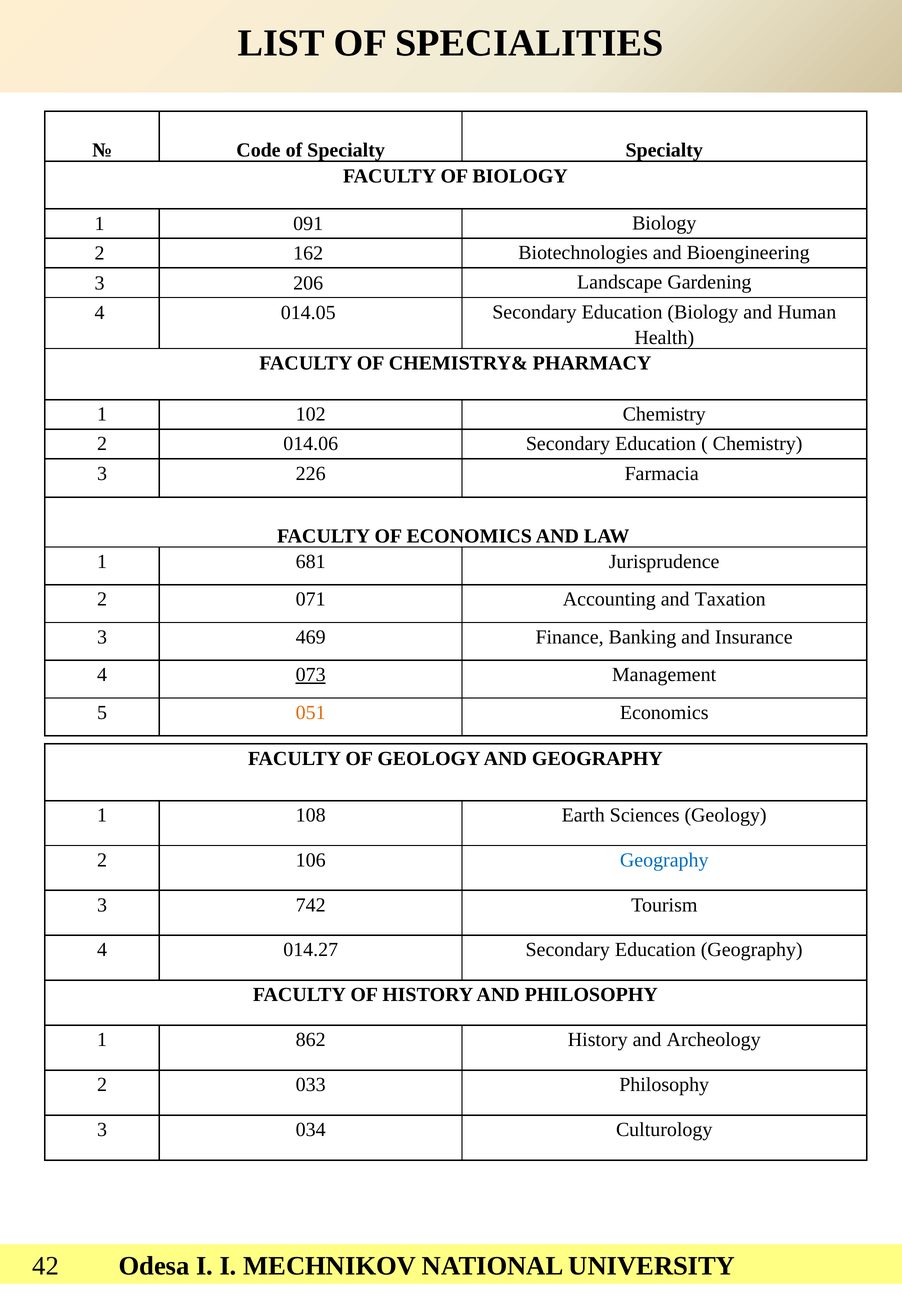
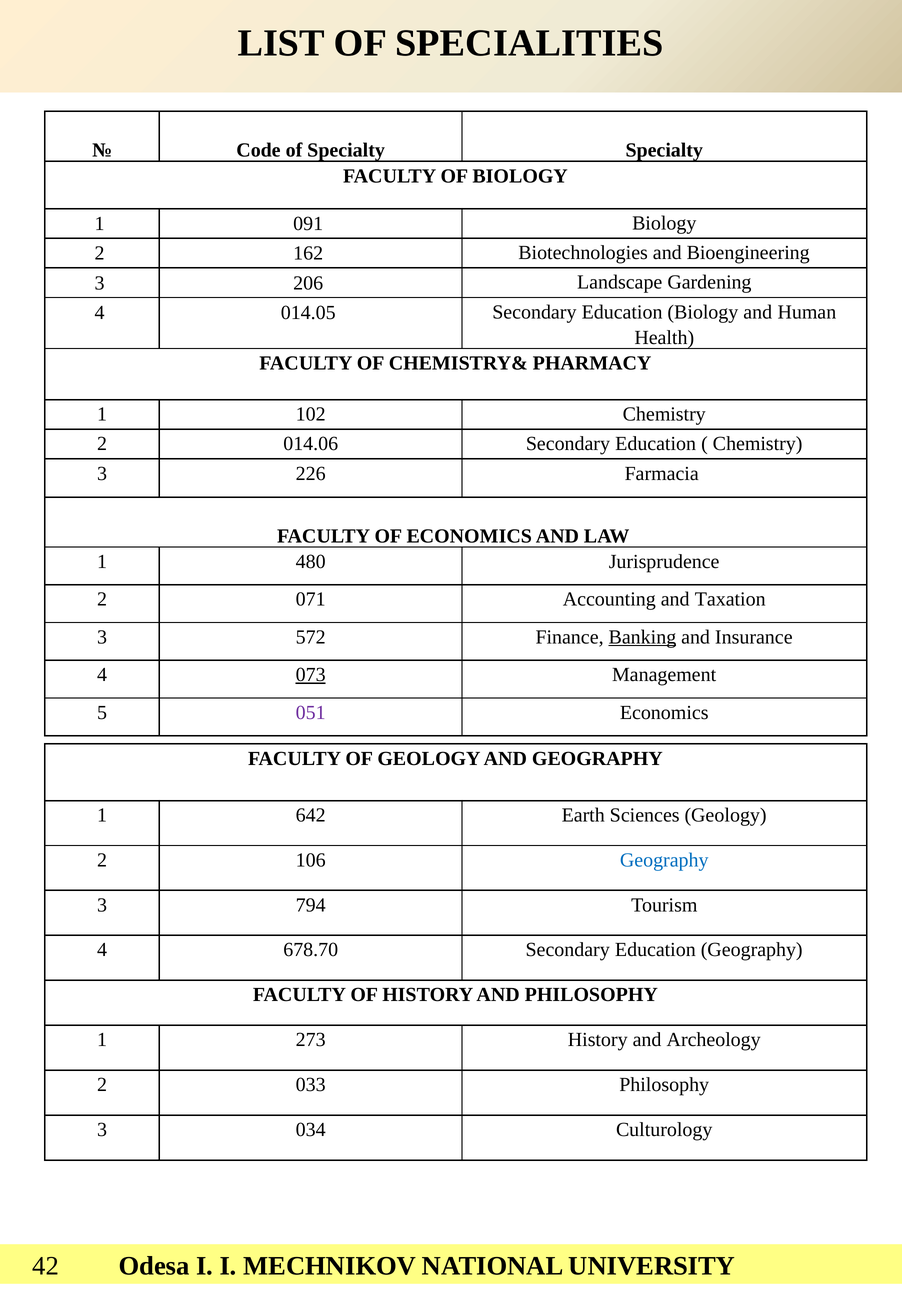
681: 681 -> 480
469: 469 -> 572
Banking underline: none -> present
051 colour: orange -> purple
108: 108 -> 642
742: 742 -> 794
014.27: 014.27 -> 678.70
862: 862 -> 273
